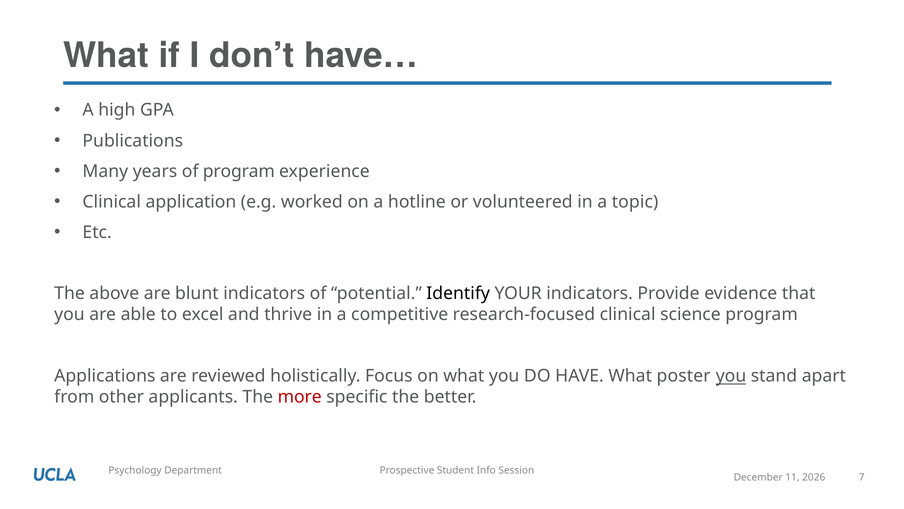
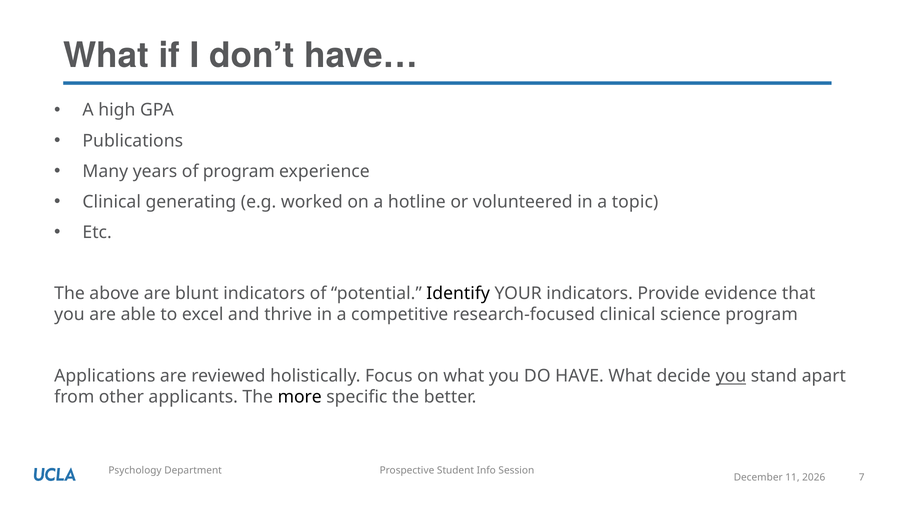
application: application -> generating
poster: poster -> decide
more colour: red -> black
